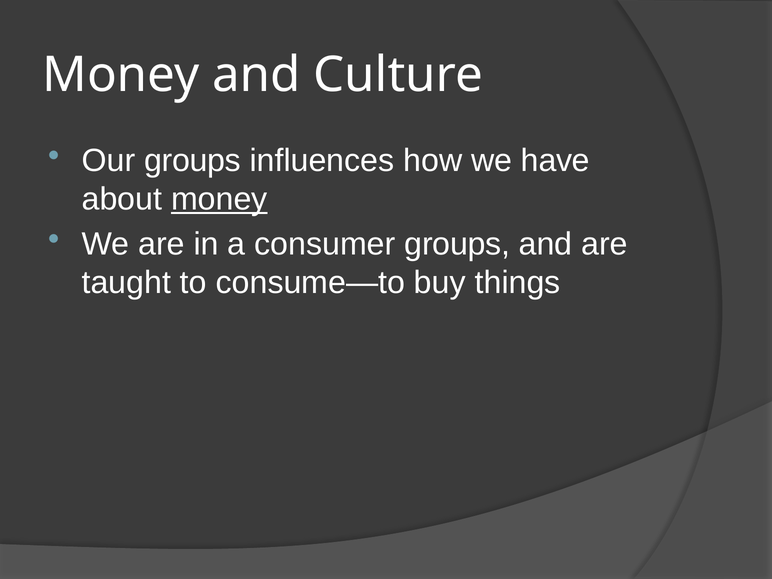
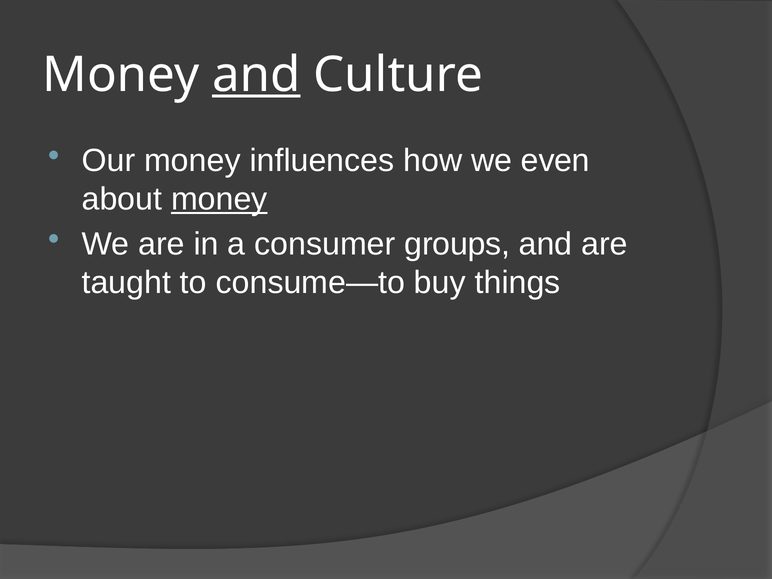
and at (256, 75) underline: none -> present
Our groups: groups -> money
have: have -> even
